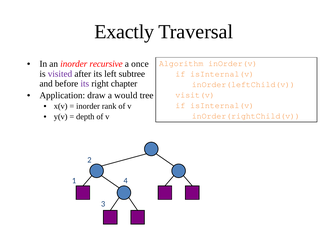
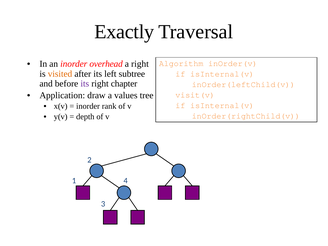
recursive: recursive -> overhead
a once: once -> right
visited colour: purple -> orange
would: would -> values
